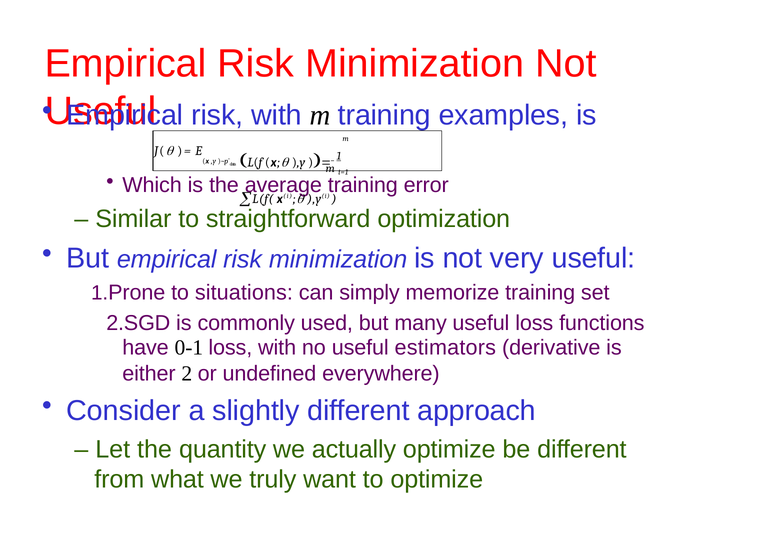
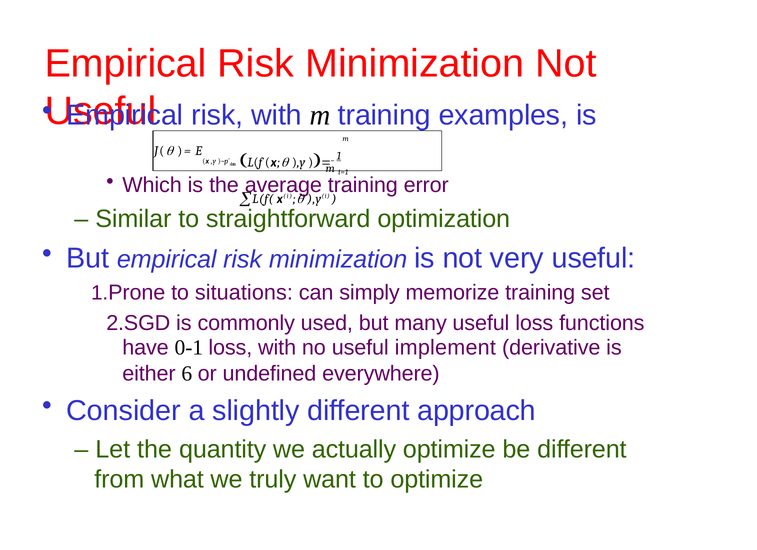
estimators: estimators -> implement
2: 2 -> 6
